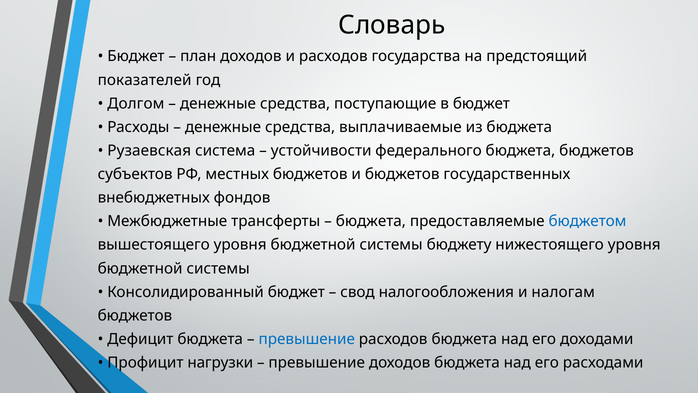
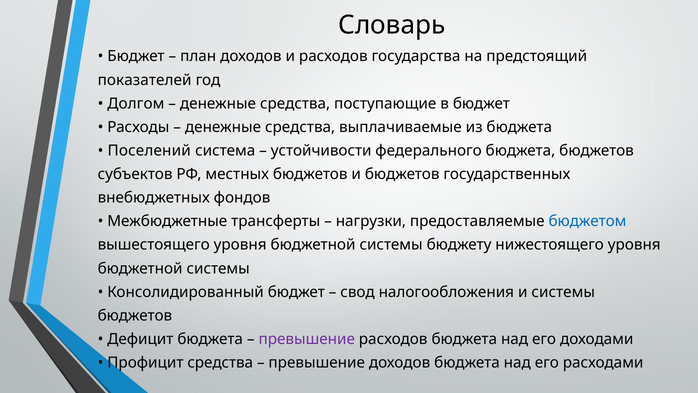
Рузаевская: Рузаевская -> Поселений
бюджета at (371, 221): бюджета -> нагрузки
и налогам: налогам -> системы
превышение at (307, 339) colour: blue -> purple
Профицит нагрузки: нагрузки -> средства
